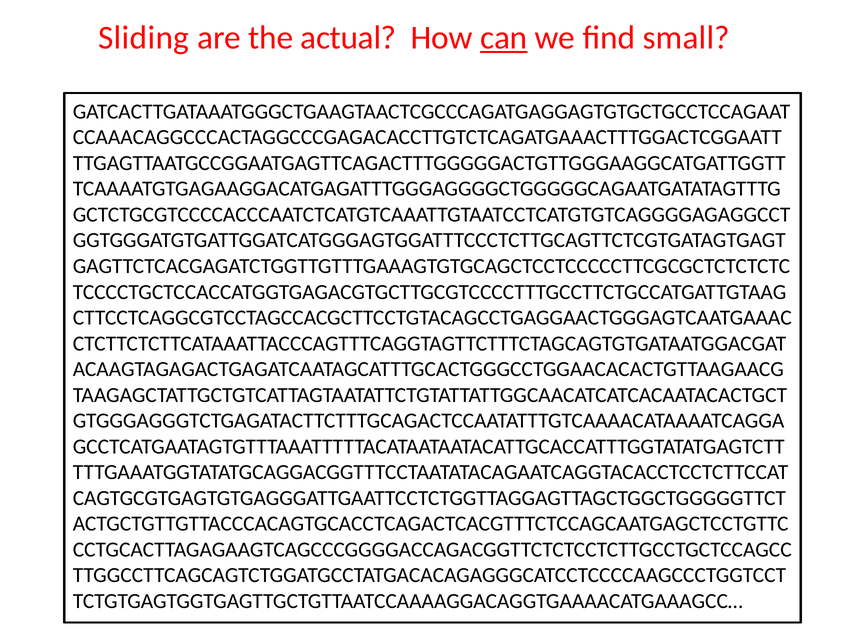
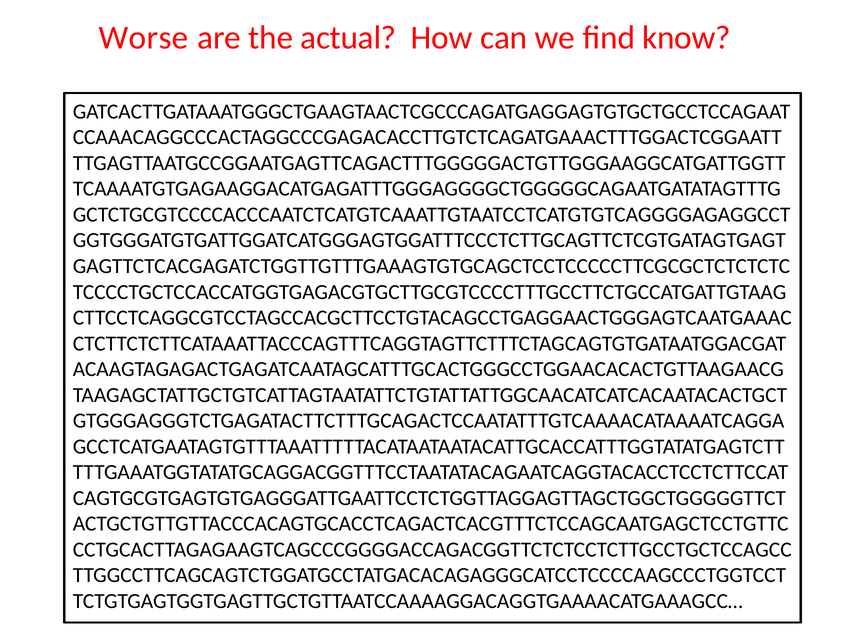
Sliding: Sliding -> Worse
can underline: present -> none
small: small -> know
